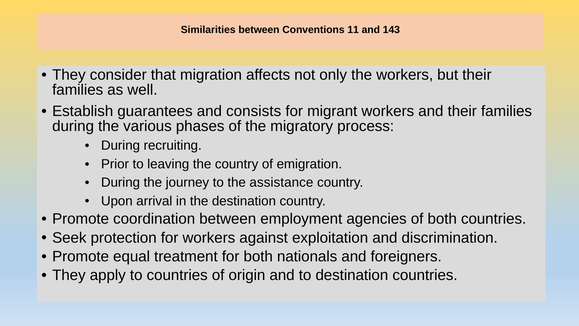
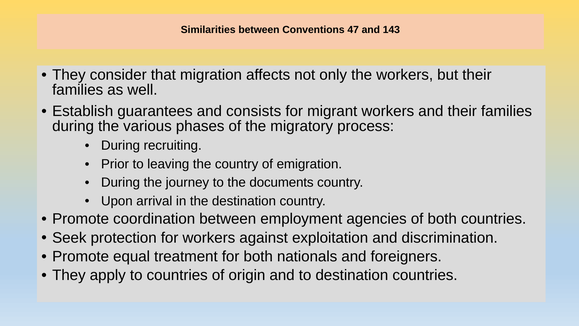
11: 11 -> 47
assistance: assistance -> documents
